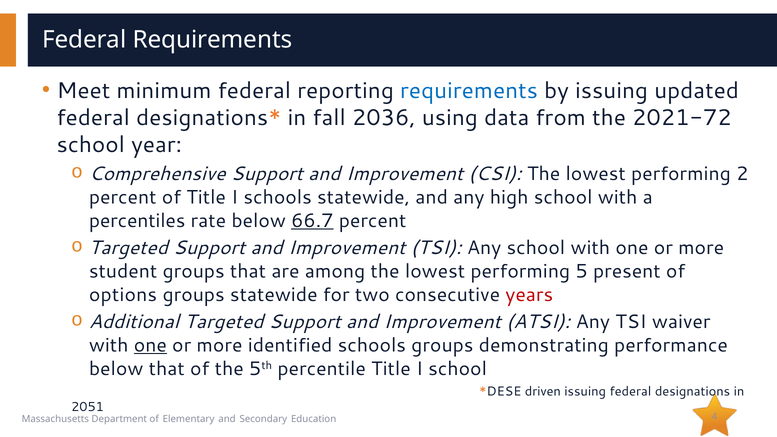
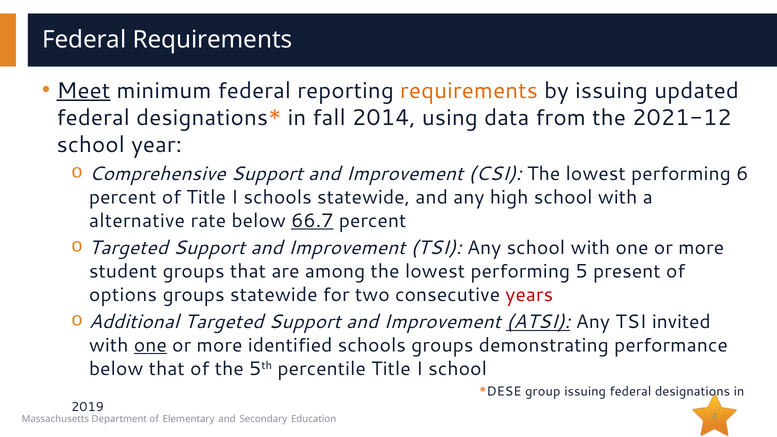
Meet underline: none -> present
requirements at (469, 91) colour: blue -> orange
2036: 2036 -> 2014
2021-72: 2021-72 -> 2021-12
2: 2 -> 6
percentiles: percentiles -> alternative
ATSI underline: none -> present
waiver: waiver -> invited
driven: driven -> group
2051: 2051 -> 2019
